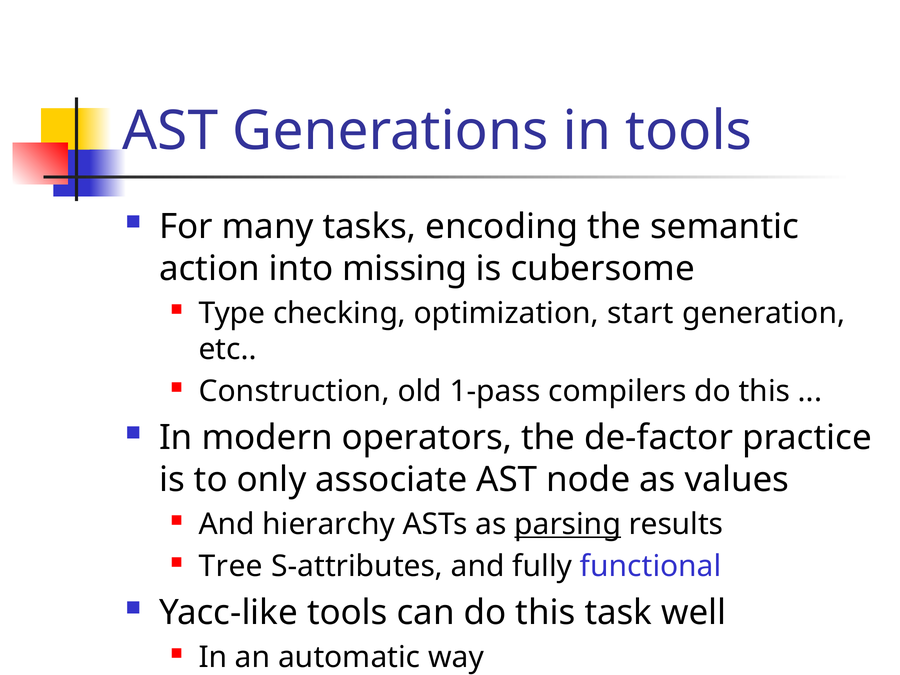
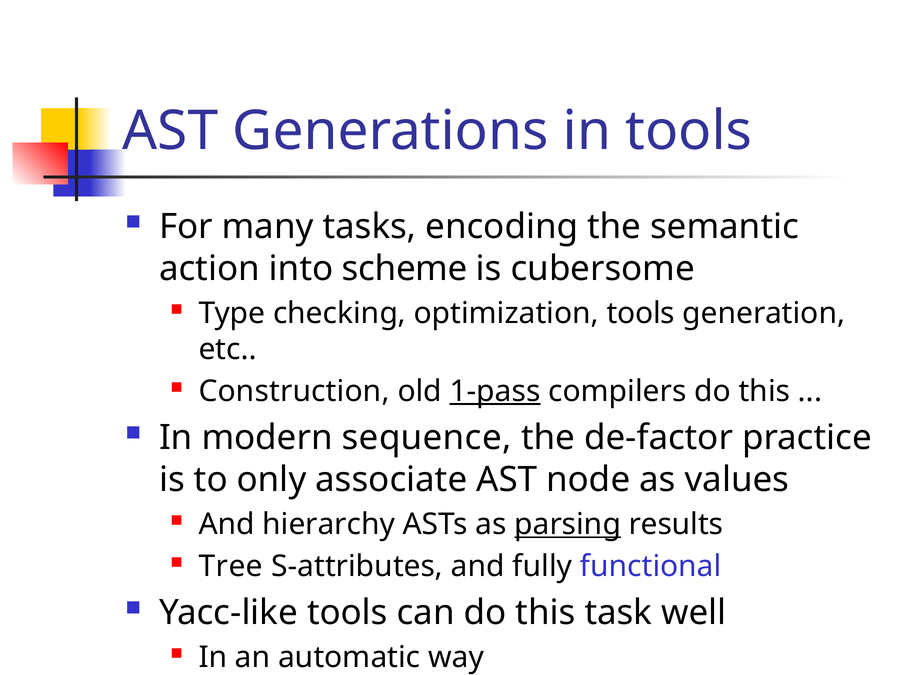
missing: missing -> scheme
optimization start: start -> tools
1-pass underline: none -> present
operators: operators -> sequence
